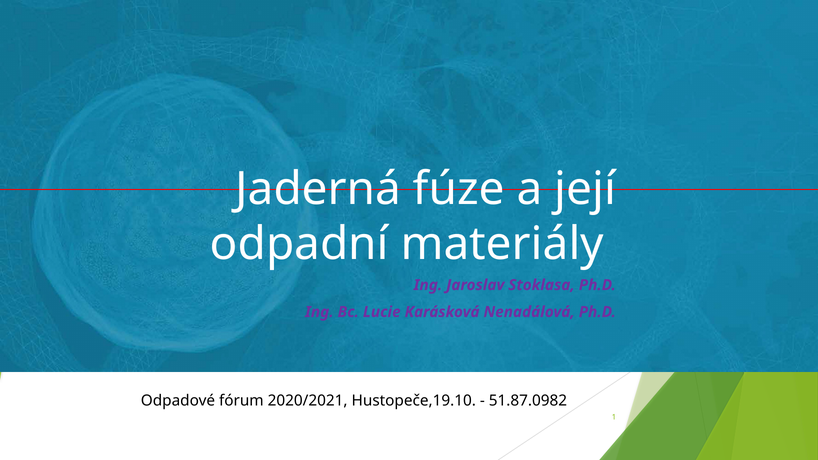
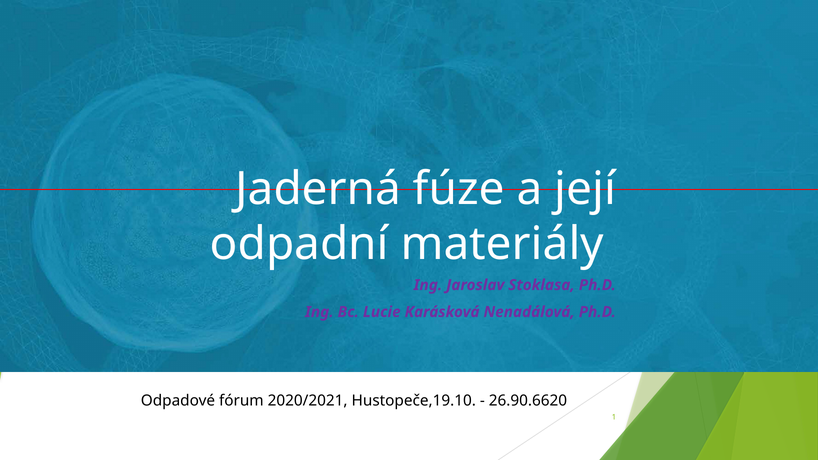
51.87.0982: 51.87.0982 -> 26.90.6620
